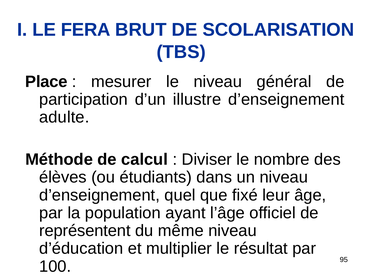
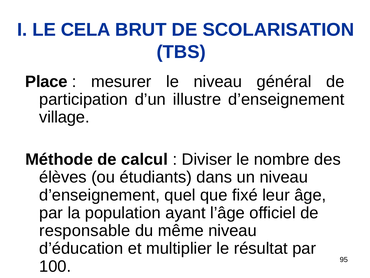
FERA: FERA -> CELA
adulte: adulte -> village
représentent: représentent -> responsable
